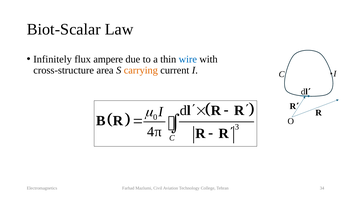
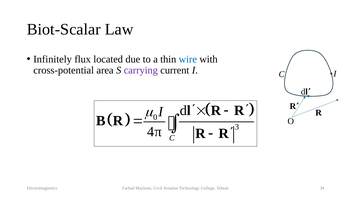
ampere: ampere -> located
cross-structure: cross-structure -> cross-potential
carrying colour: orange -> purple
